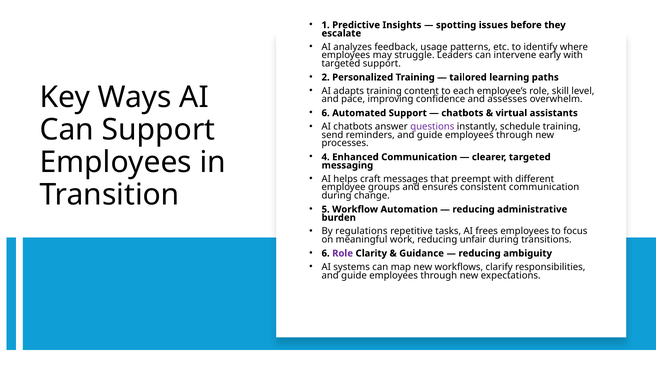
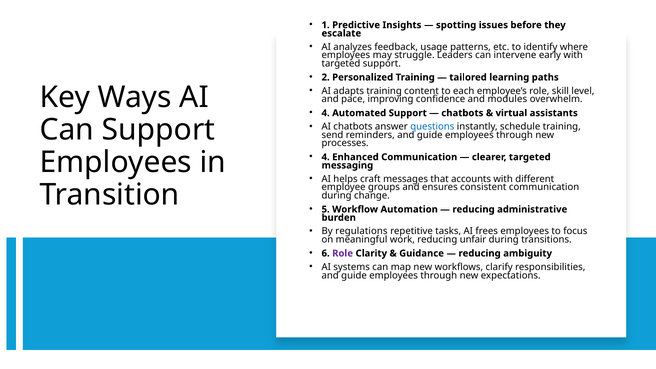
assesses: assesses -> modules
6 at (326, 113): 6 -> 4
questions colour: purple -> blue
preempt: preempt -> accounts
